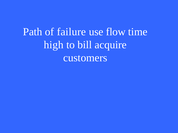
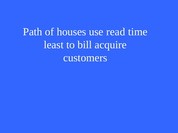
failure: failure -> houses
flow: flow -> read
high: high -> least
